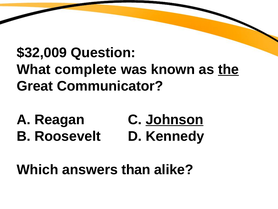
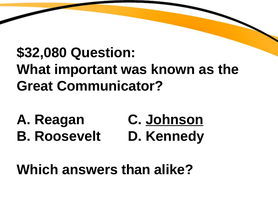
$32,009: $32,009 -> $32,080
complete: complete -> important
the underline: present -> none
